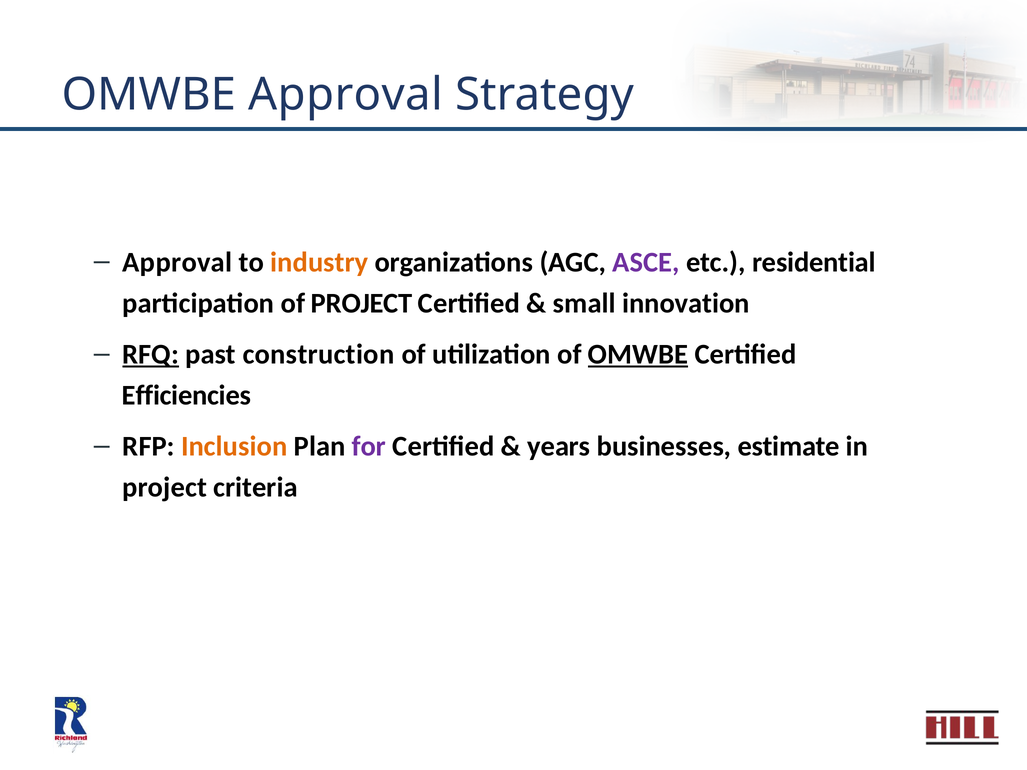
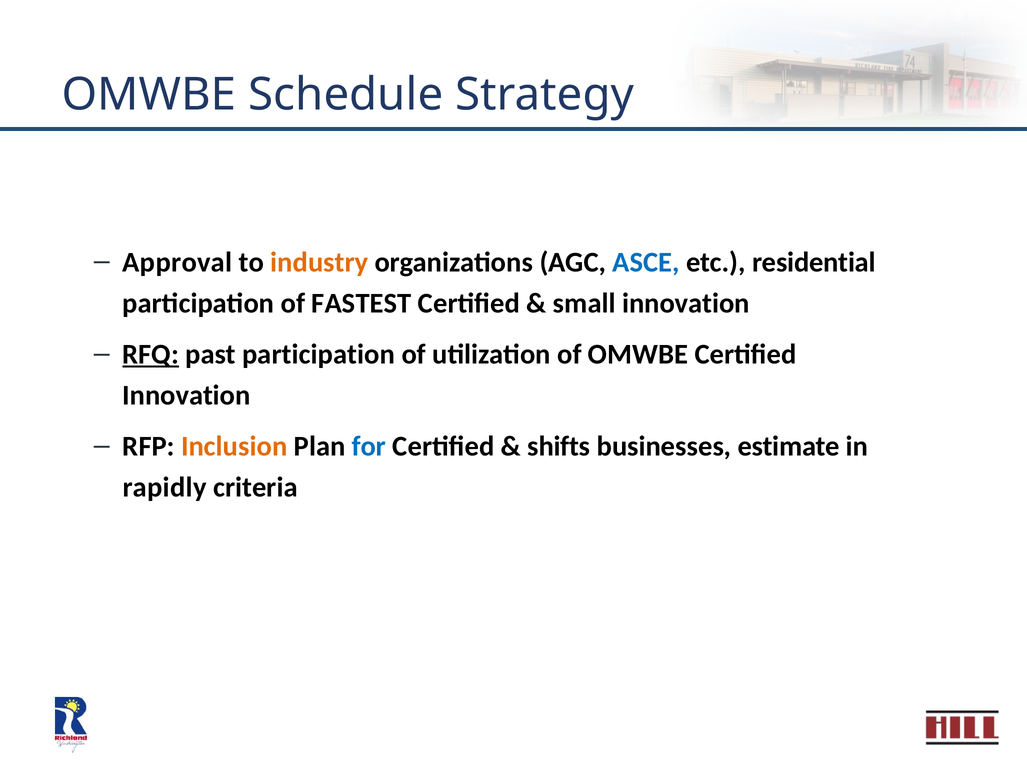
OMWBE Approval: Approval -> Schedule
ASCE colour: purple -> blue
of PROJECT: PROJECT -> FASTEST
past construction: construction -> participation
OMWBE at (638, 354) underline: present -> none
Efficiencies at (187, 395): Efficiencies -> Innovation
for colour: purple -> blue
years: years -> shifts
project at (165, 488): project -> rapidly
